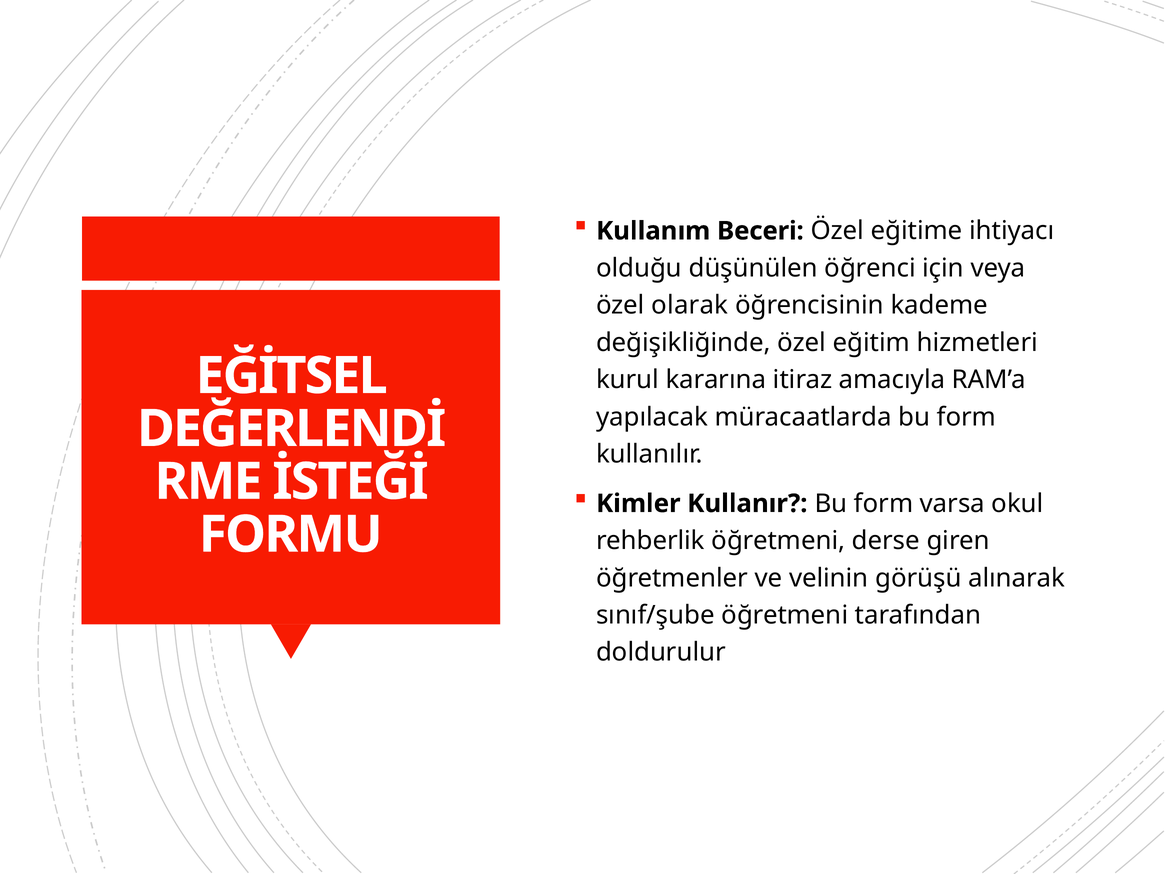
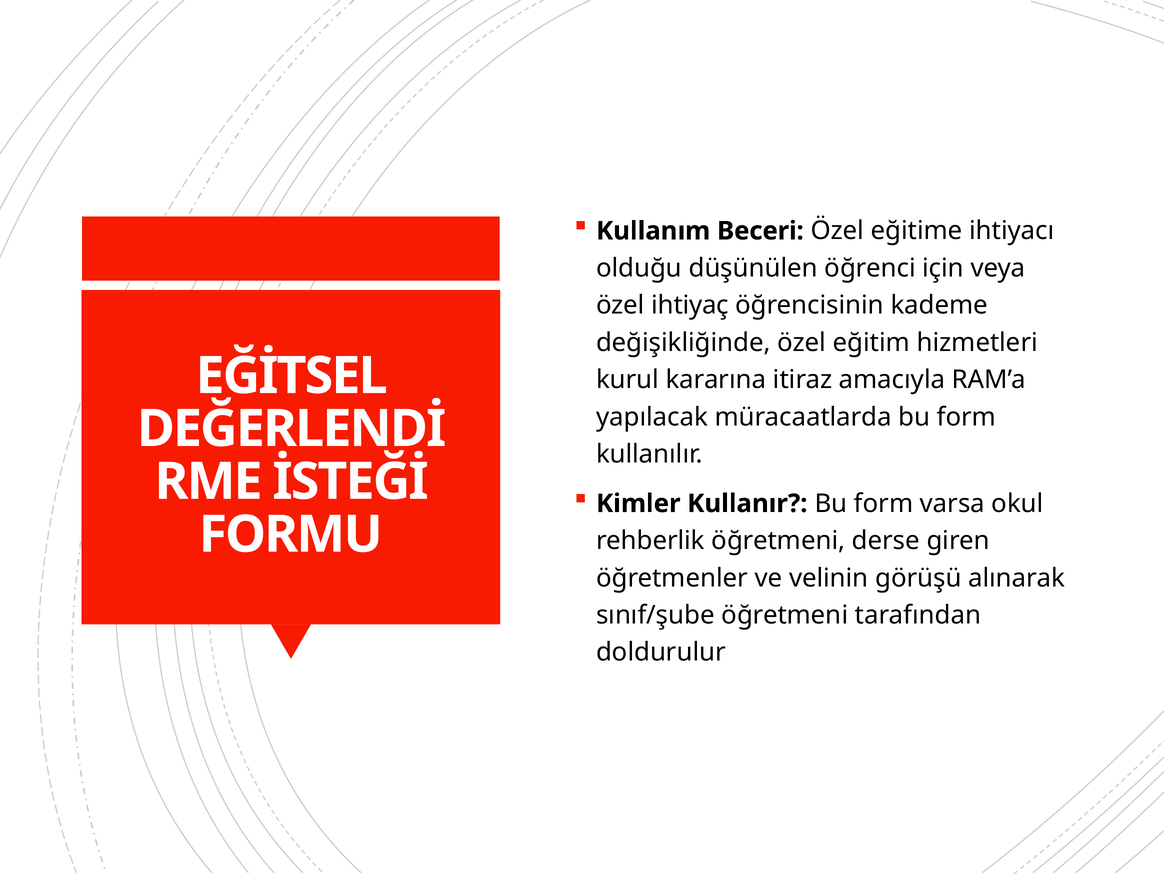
olarak: olarak -> ihtiyaç
